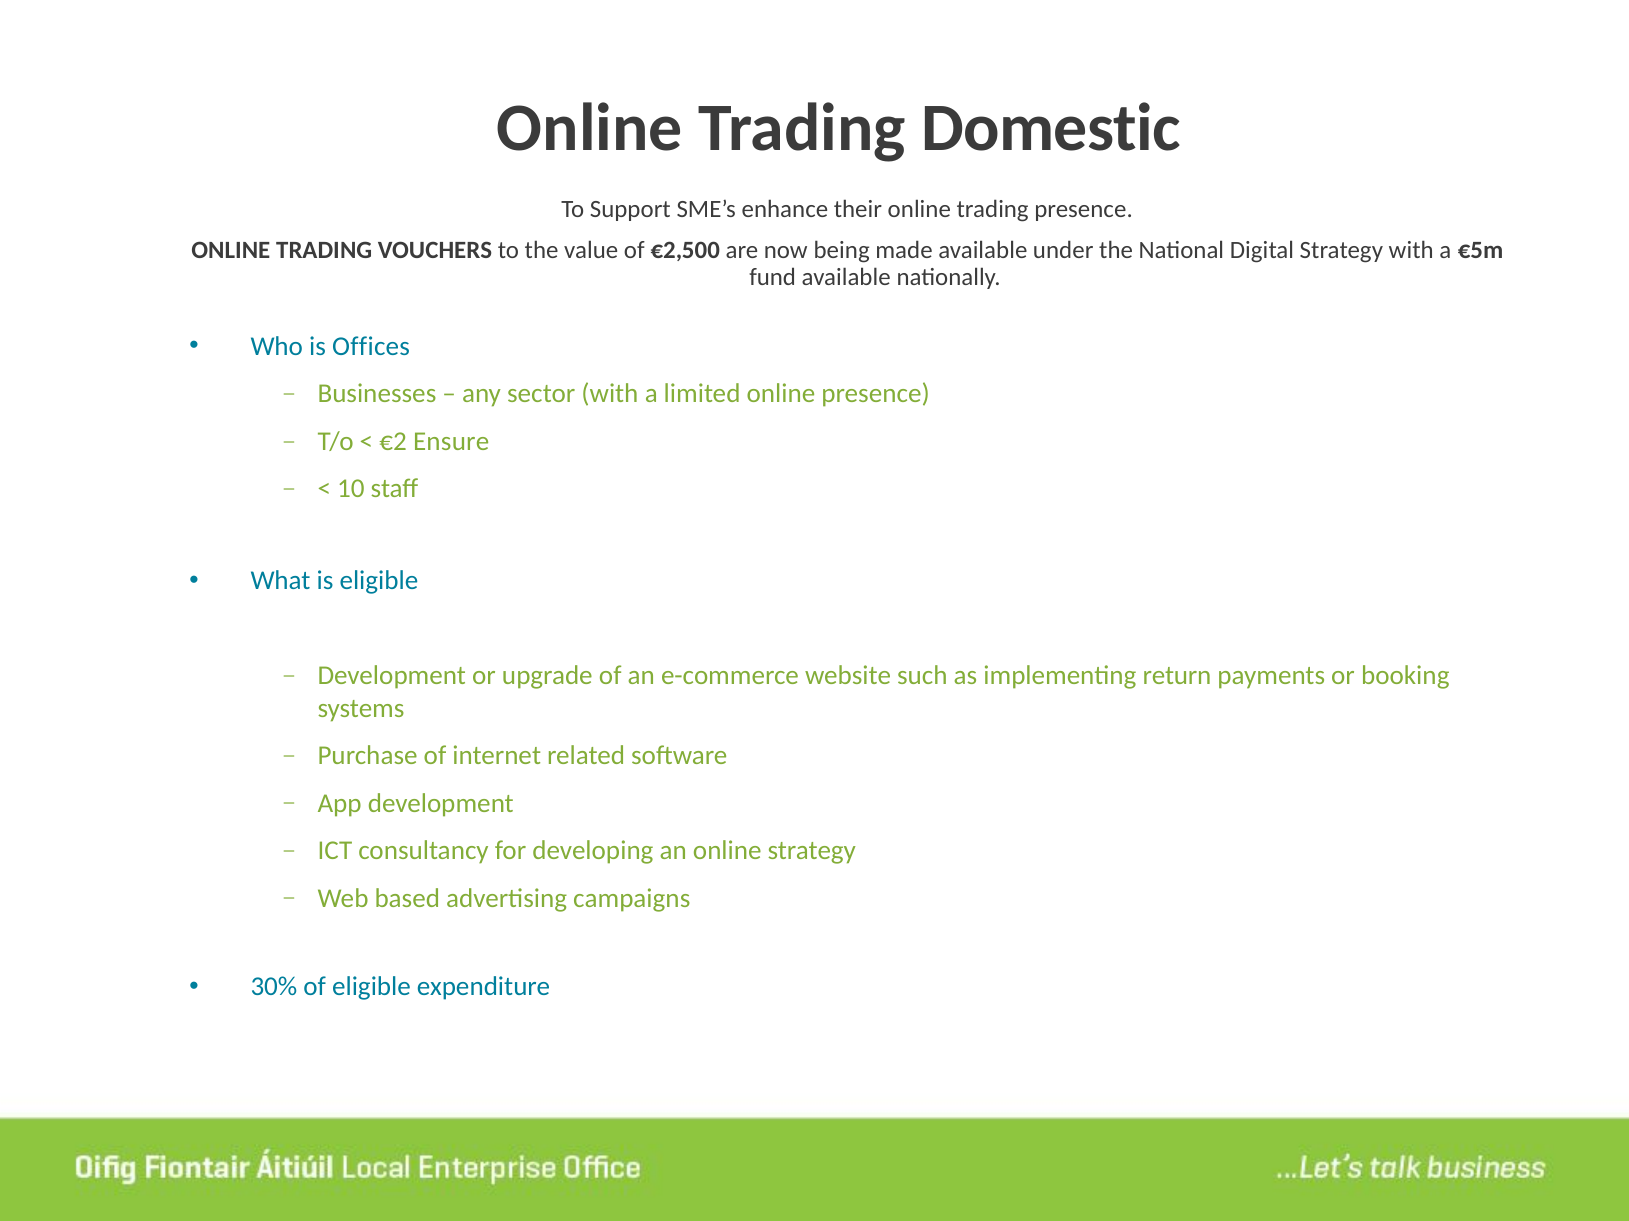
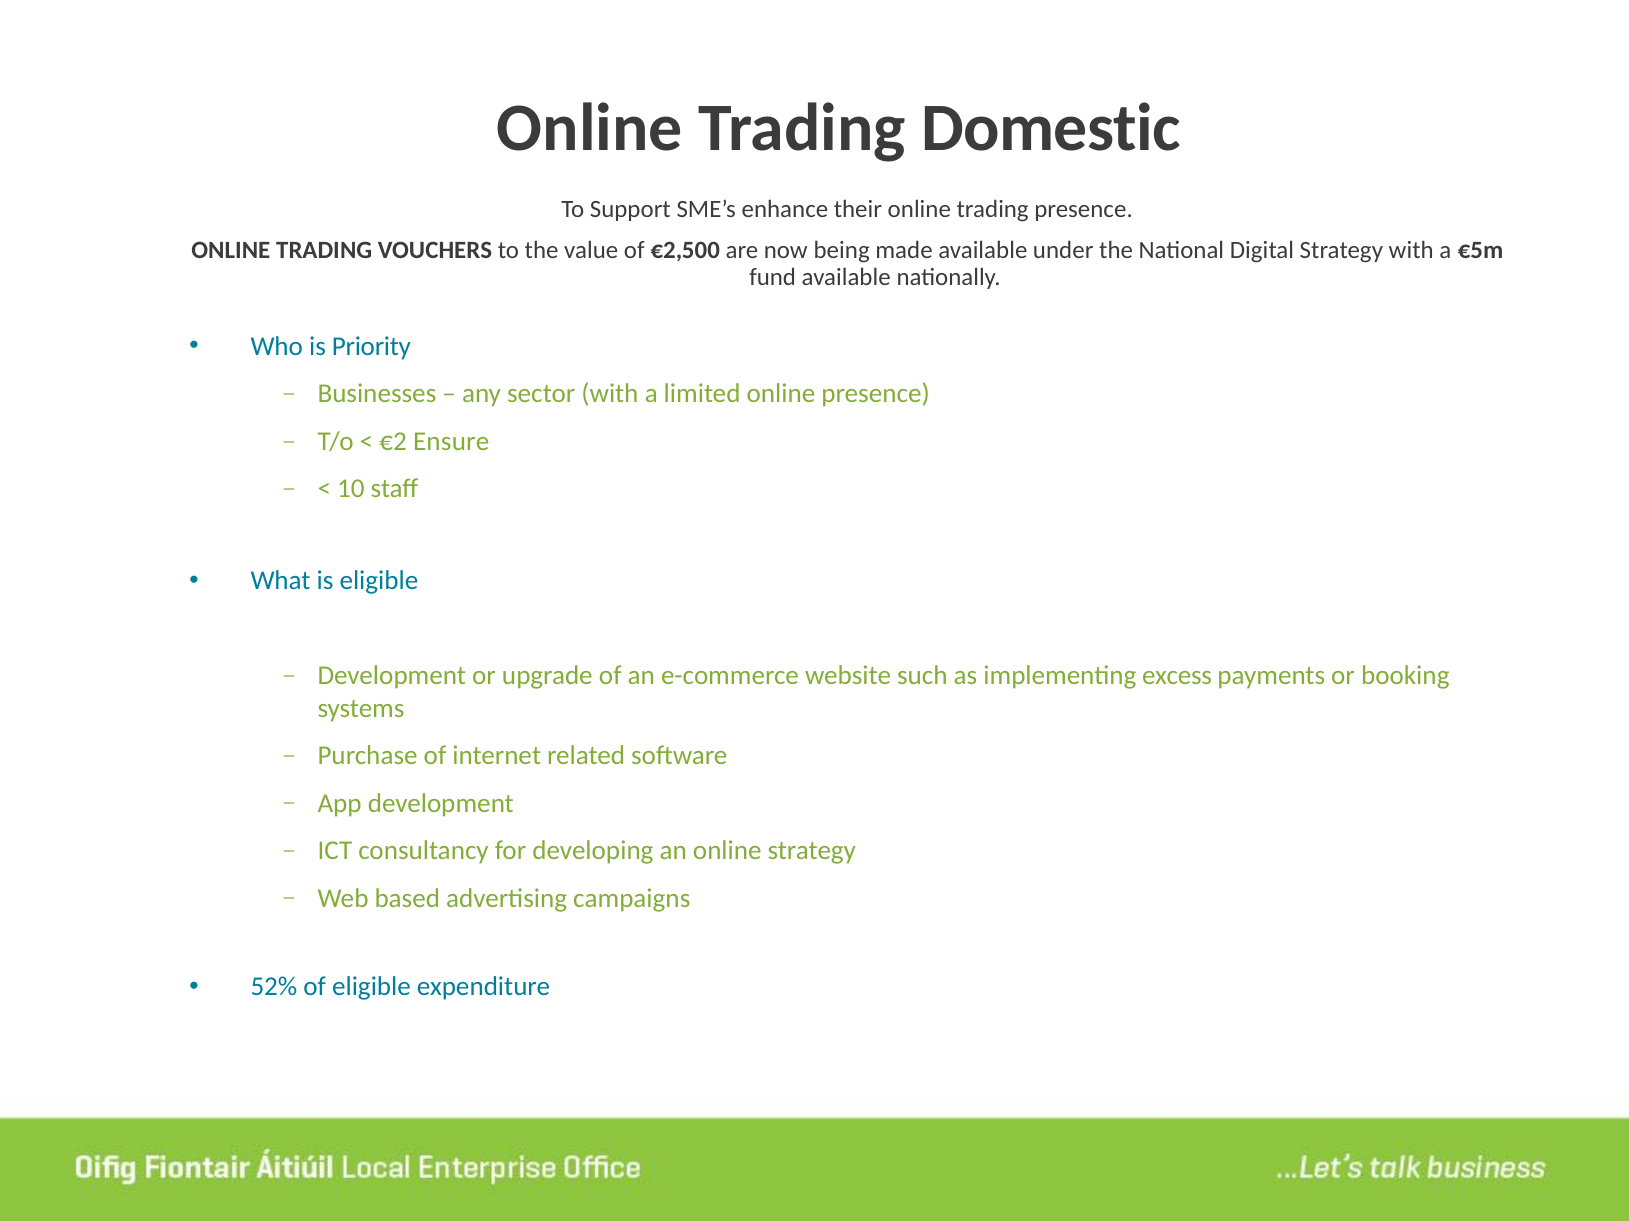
Offices: Offices -> Priority
return: return -> excess
30%: 30% -> 52%
